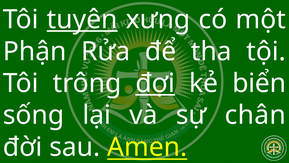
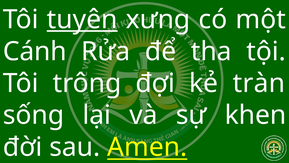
Phận: Phận -> Cánh
đợi underline: present -> none
biển: biển -> tràn
chân: chân -> khen
